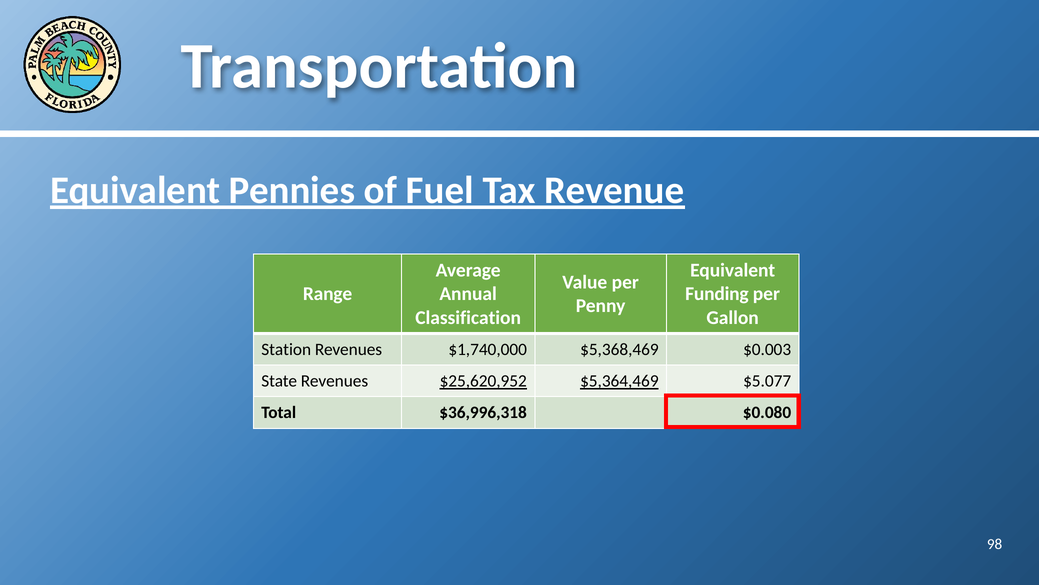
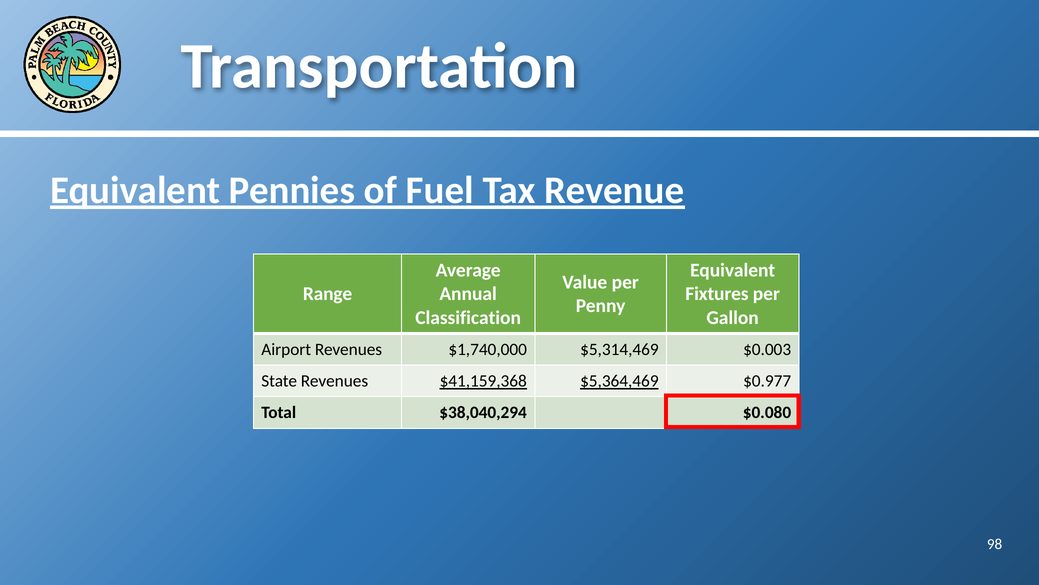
Funding: Funding -> Fixtures
Station: Station -> Airport
$5,368,469: $5,368,469 -> $5,314,469
$25,620,952: $25,620,952 -> $41,159,368
$5.077: $5.077 -> $0.977
$36,996,318: $36,996,318 -> $38,040,294
